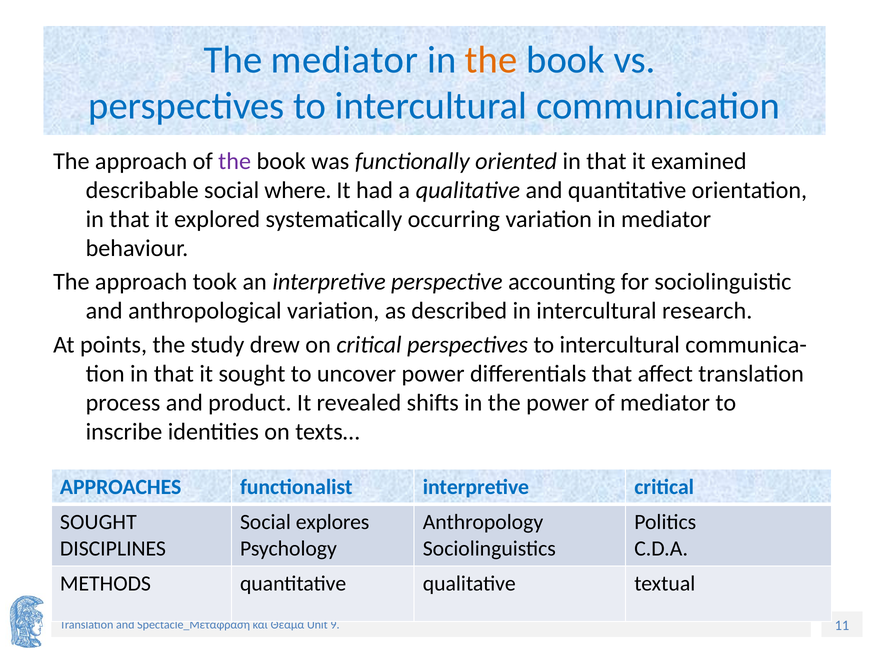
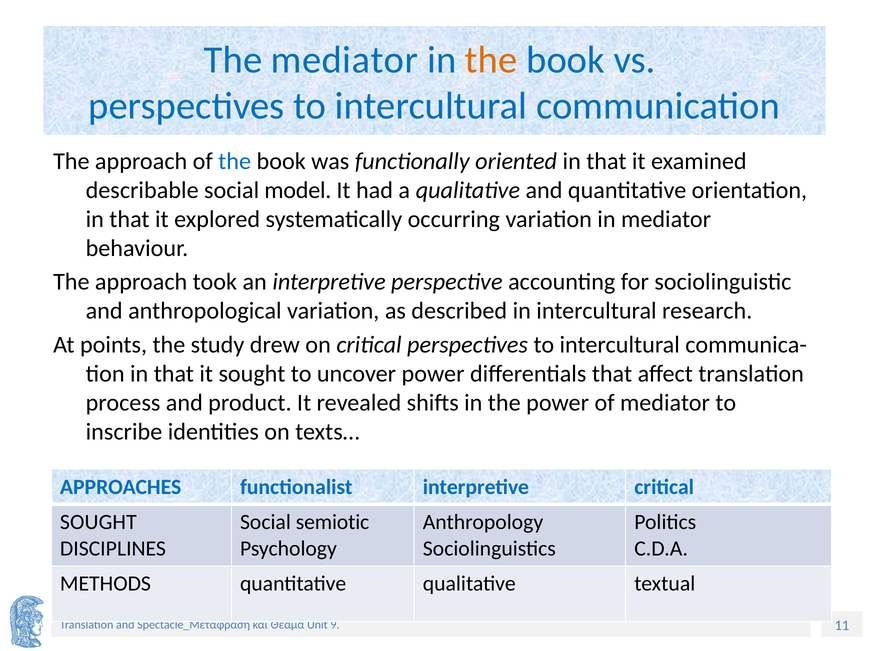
the at (235, 162) colour: purple -> blue
where: where -> model
explores: explores -> semiotic
